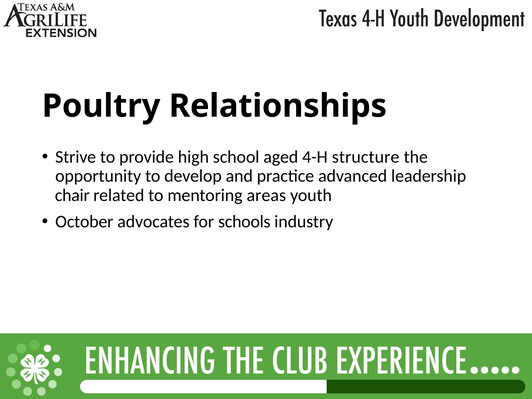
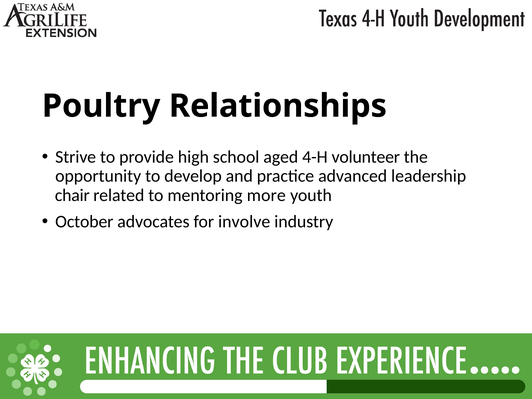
structure: structure -> volunteer
areas: areas -> more
schools: schools -> involve
